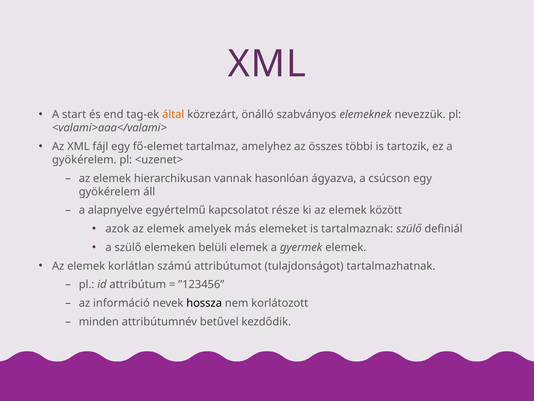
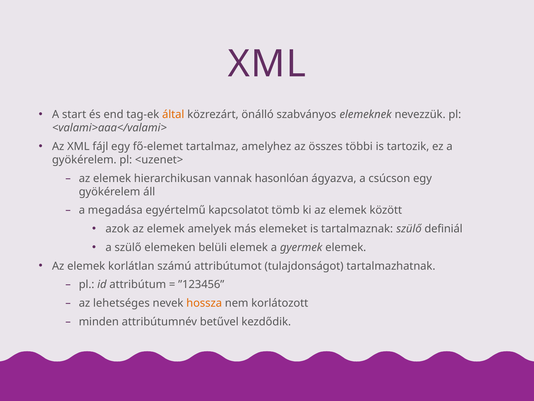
alapnyelve: alapnyelve -> megadása
része: része -> tömb
információ: információ -> lehetséges
hossza colour: black -> orange
